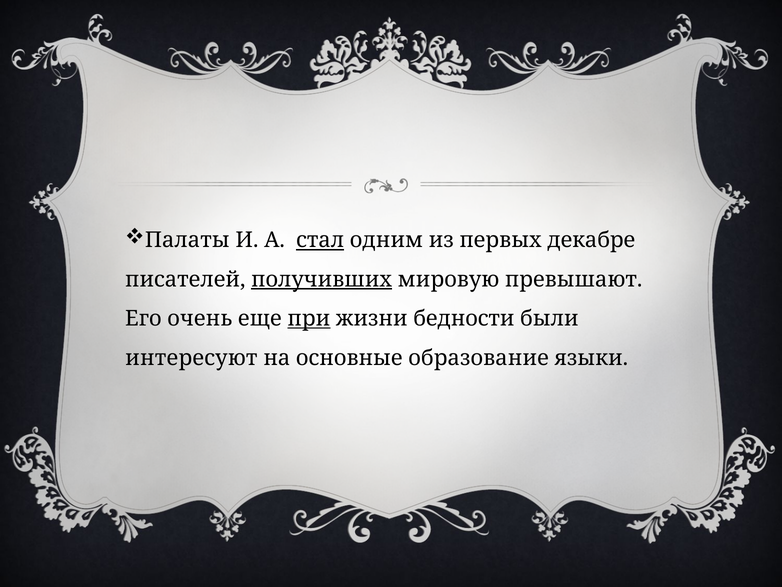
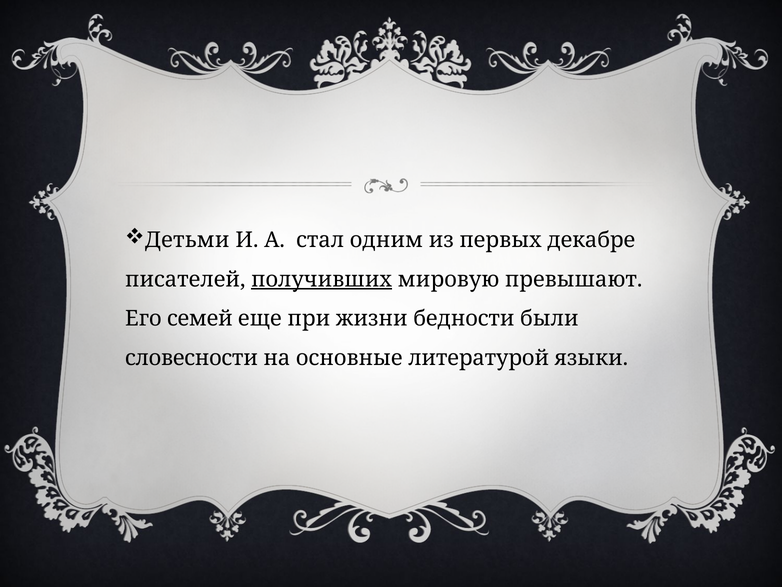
Палаты: Палаты -> Детьми
стал underline: present -> none
очень: очень -> семей
при underline: present -> none
интересуют: интересуют -> словесности
образование: образование -> литературой
